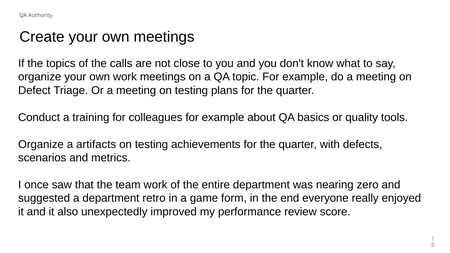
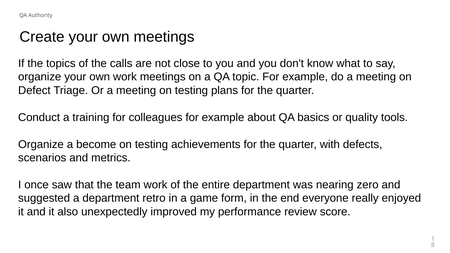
artifacts: artifacts -> become
